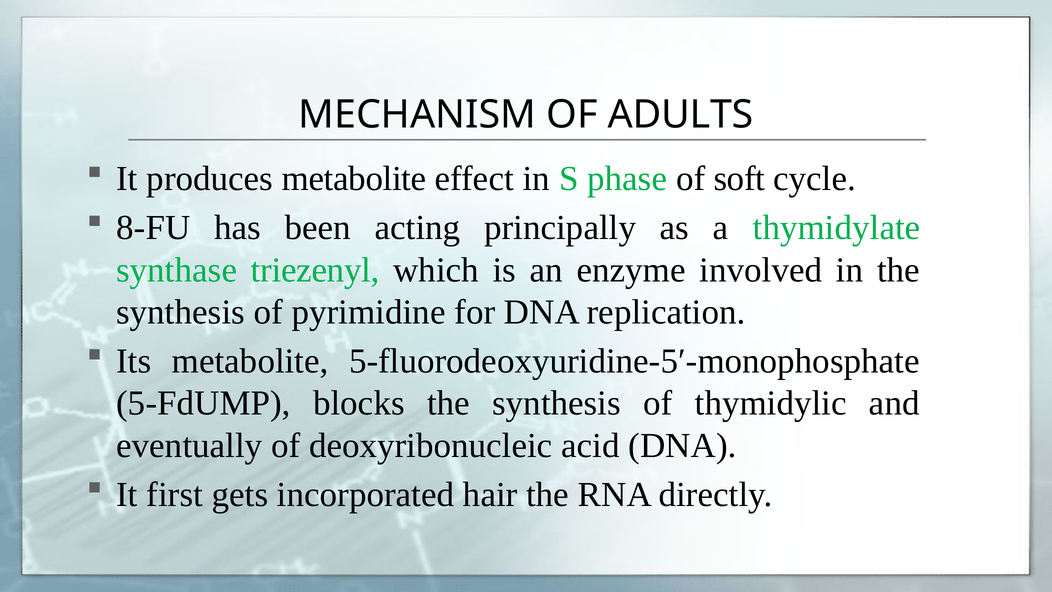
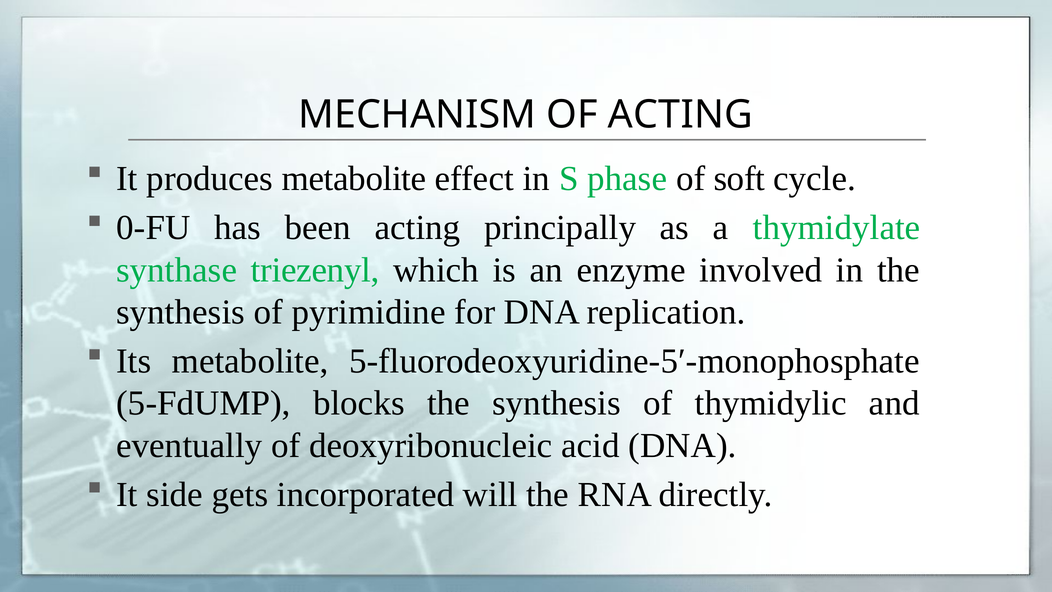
OF ADULTS: ADULTS -> ACTING
8-FU: 8-FU -> 0-FU
first: first -> side
hair: hair -> will
